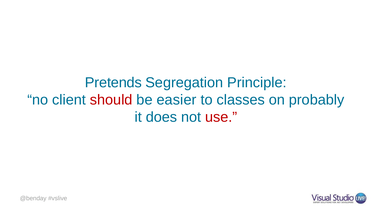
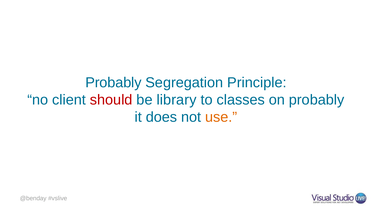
Pretends at (113, 83): Pretends -> Probably
easier: easier -> library
use colour: red -> orange
